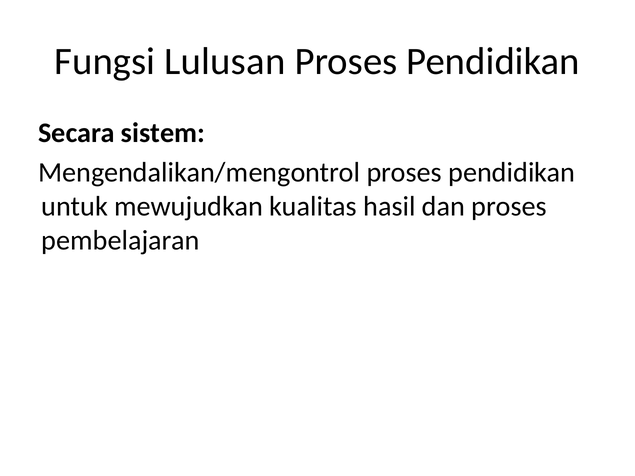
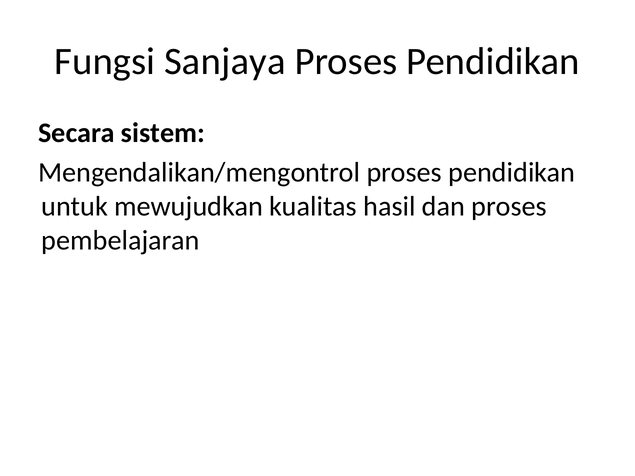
Lulusan: Lulusan -> Sanjaya
